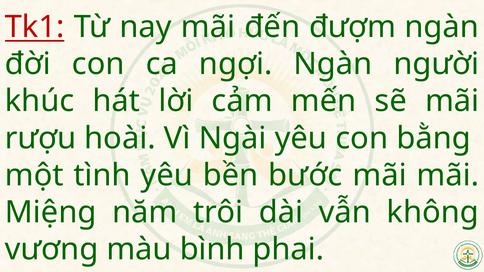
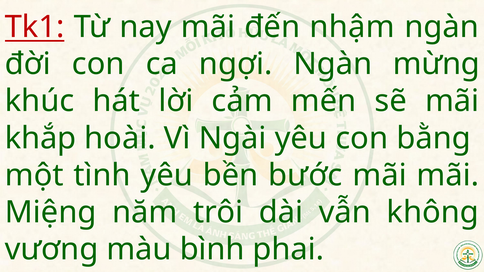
đượm: đượm -> nhậm
người: người -> mừng
rượu: rượu -> khắp
